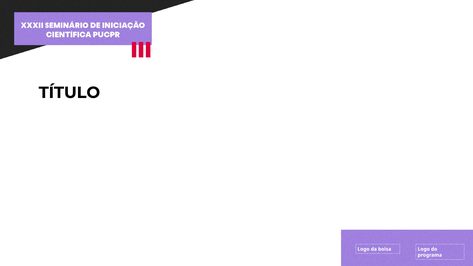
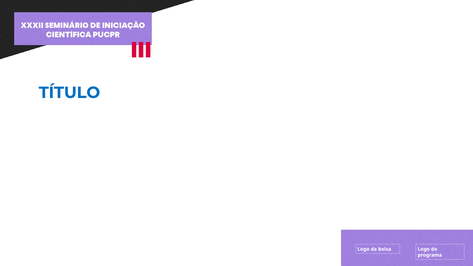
TÍTULO colour: black -> blue
